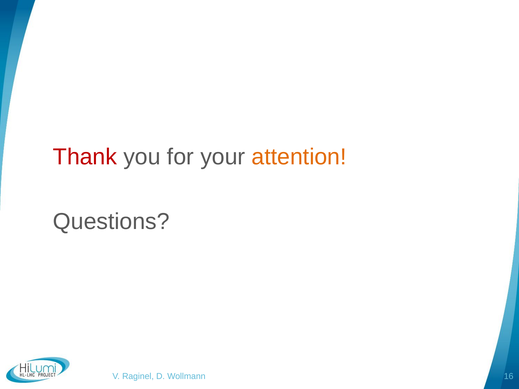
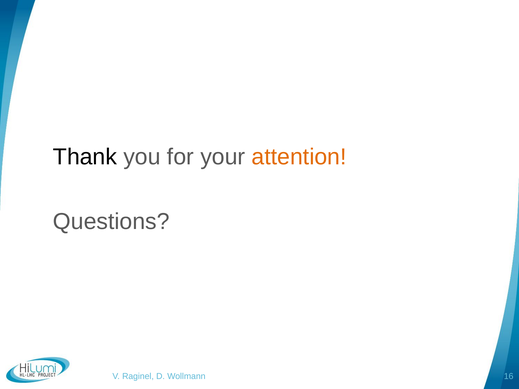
Thank colour: red -> black
